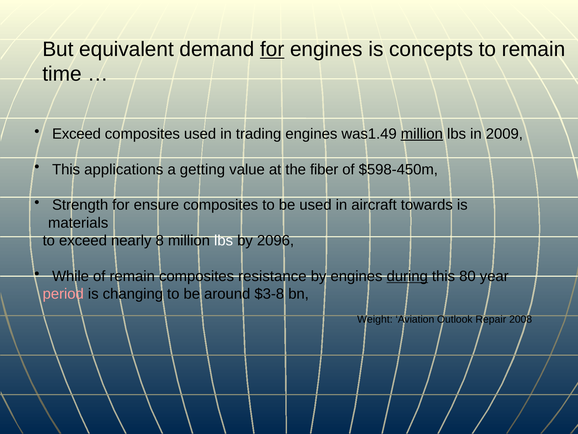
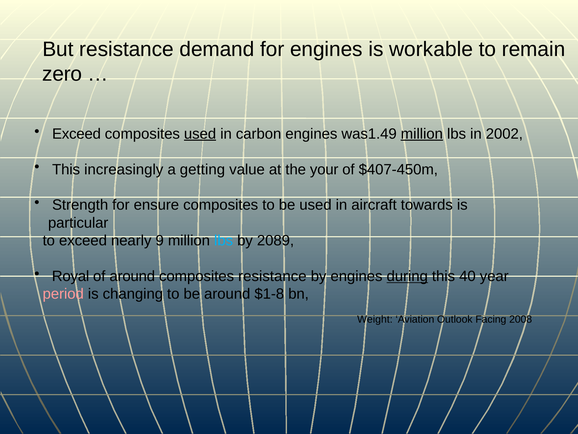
But equivalent: equivalent -> resistance
for at (272, 49) underline: present -> none
concepts: concepts -> workable
time: time -> zero
used at (200, 134) underline: none -> present
trading: trading -> carbon
2009: 2009 -> 2002
applications: applications -> increasingly
fiber: fiber -> your
$598-450m: $598-450m -> $407-450m
materials: materials -> particular
8: 8 -> 9
lbs at (224, 240) colour: white -> light blue
2096: 2096 -> 2089
While: While -> Royal
of remain: remain -> around
80: 80 -> 40
$3-8: $3-8 -> $1-8
Repair: Repair -> Facing
